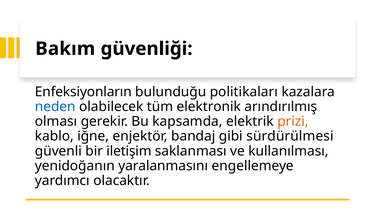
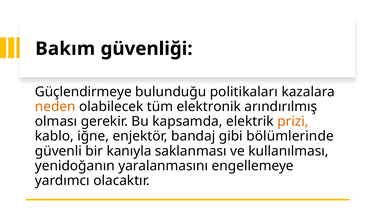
Enfeksiyonların: Enfeksiyonların -> Güçlendirmeye
neden colour: blue -> orange
sürdürülmesi: sürdürülmesi -> bölümlerinde
iletişim: iletişim -> kanıyla
